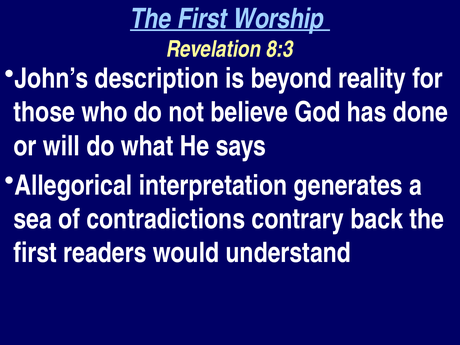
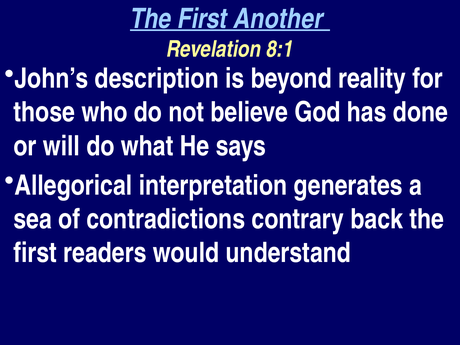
Worship: Worship -> Another
8:3: 8:3 -> 8:1
